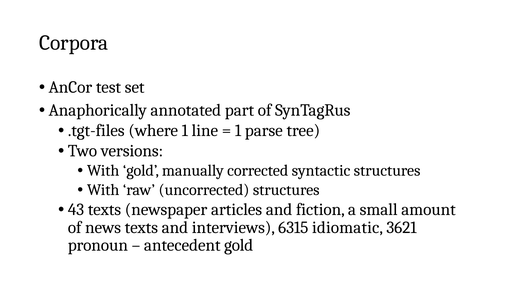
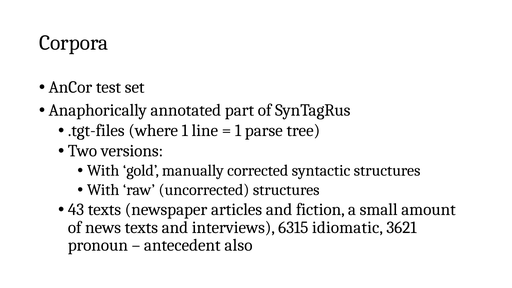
antecedent gold: gold -> also
